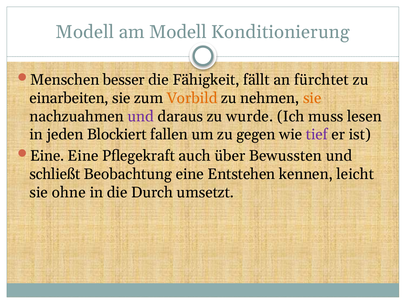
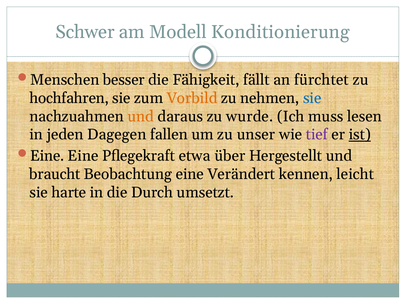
Modell at (85, 32): Modell -> Schwer
einarbeiten: einarbeiten -> hochfahren
sie at (312, 98) colour: orange -> blue
und at (141, 117) colour: purple -> orange
Blockiert: Blockiert -> Dagegen
gegen: gegen -> unser
ist underline: none -> present
auch: auch -> etwa
Bewussten: Bewussten -> Hergestellt
schließt: schließt -> braucht
Entstehen: Entstehen -> Verändert
ohne: ohne -> harte
